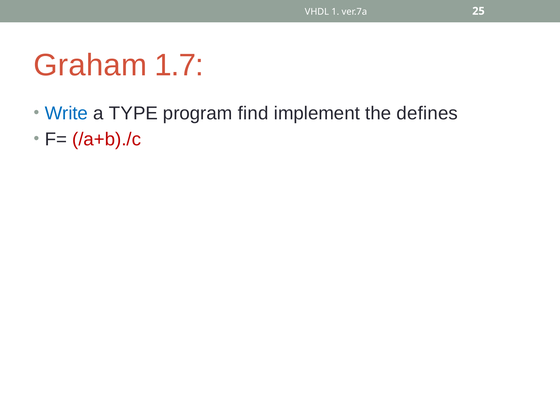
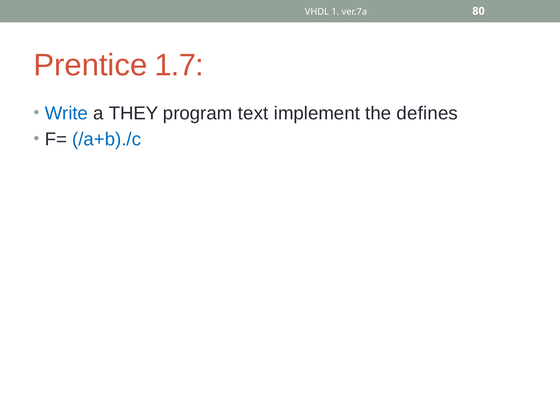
25: 25 -> 80
Graham: Graham -> Prentice
TYPE: TYPE -> THEY
find: find -> text
/a+b)./c colour: red -> blue
